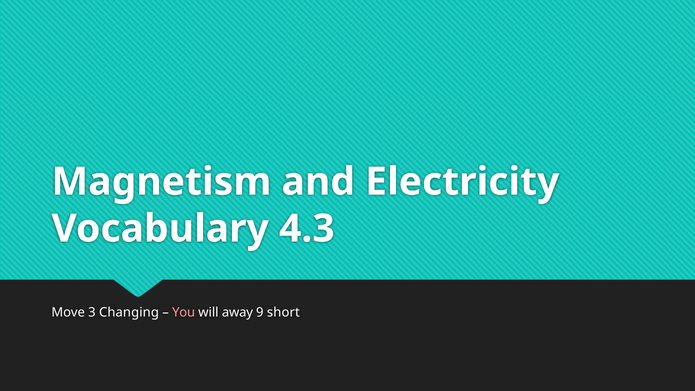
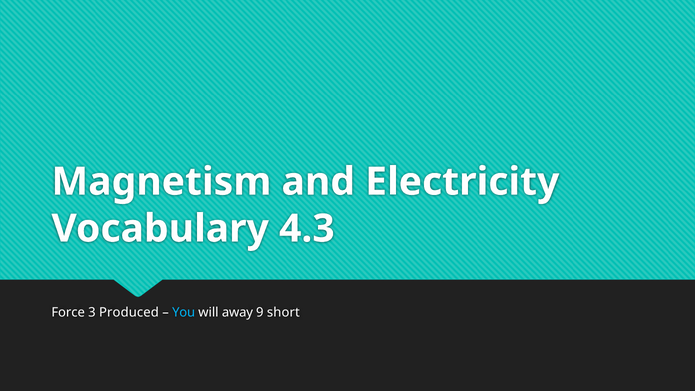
Move: Move -> Force
Changing: Changing -> Produced
You colour: pink -> light blue
